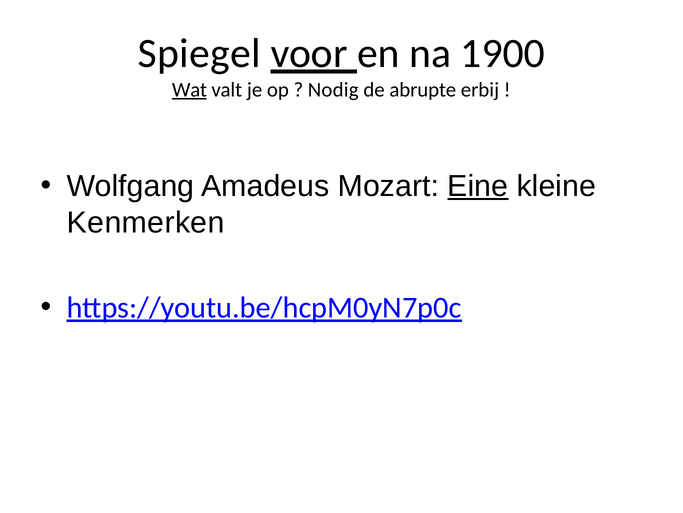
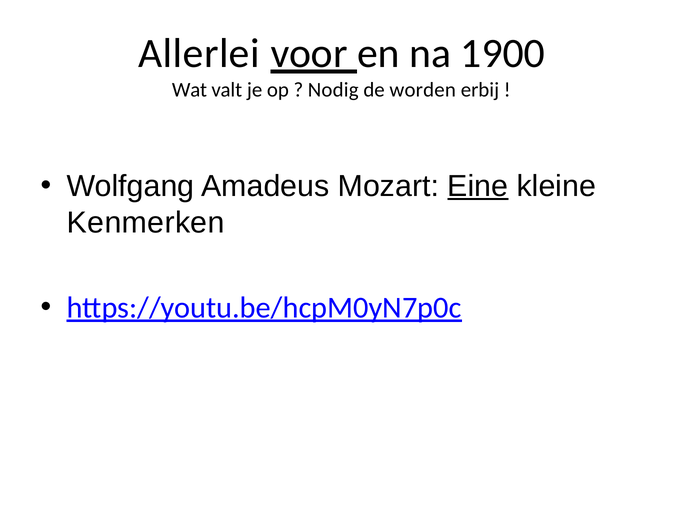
Spiegel: Spiegel -> Allerlei
Wat underline: present -> none
abrupte: abrupte -> worden
